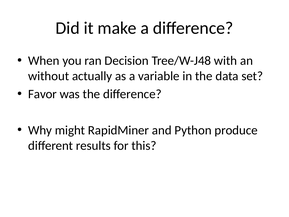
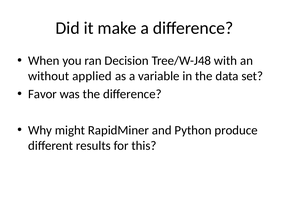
actually: actually -> applied
